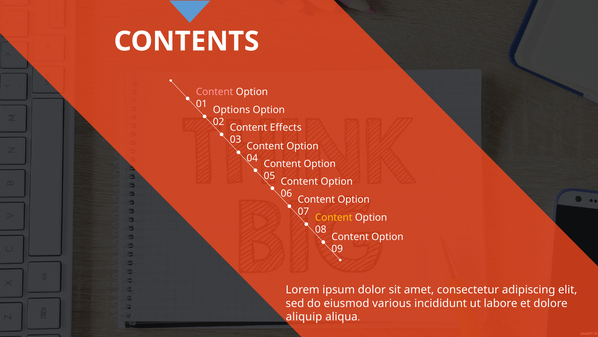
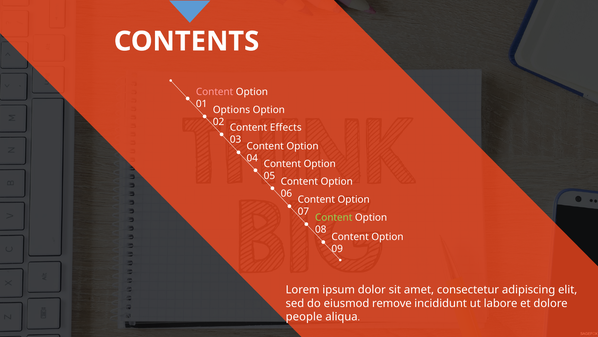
Content at (334, 217) colour: yellow -> light green
various: various -> remove
aliquip: aliquip -> people
